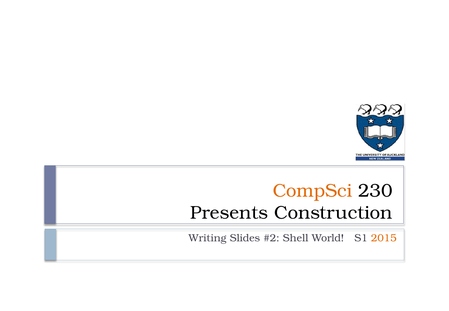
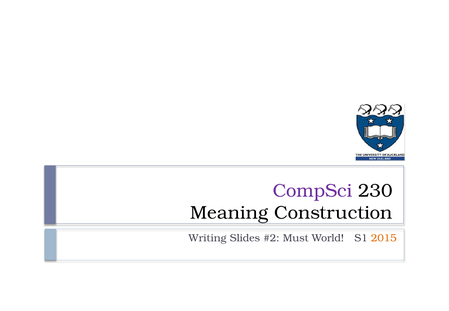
CompSci colour: orange -> purple
Presents: Presents -> Meaning
Shell: Shell -> Must
